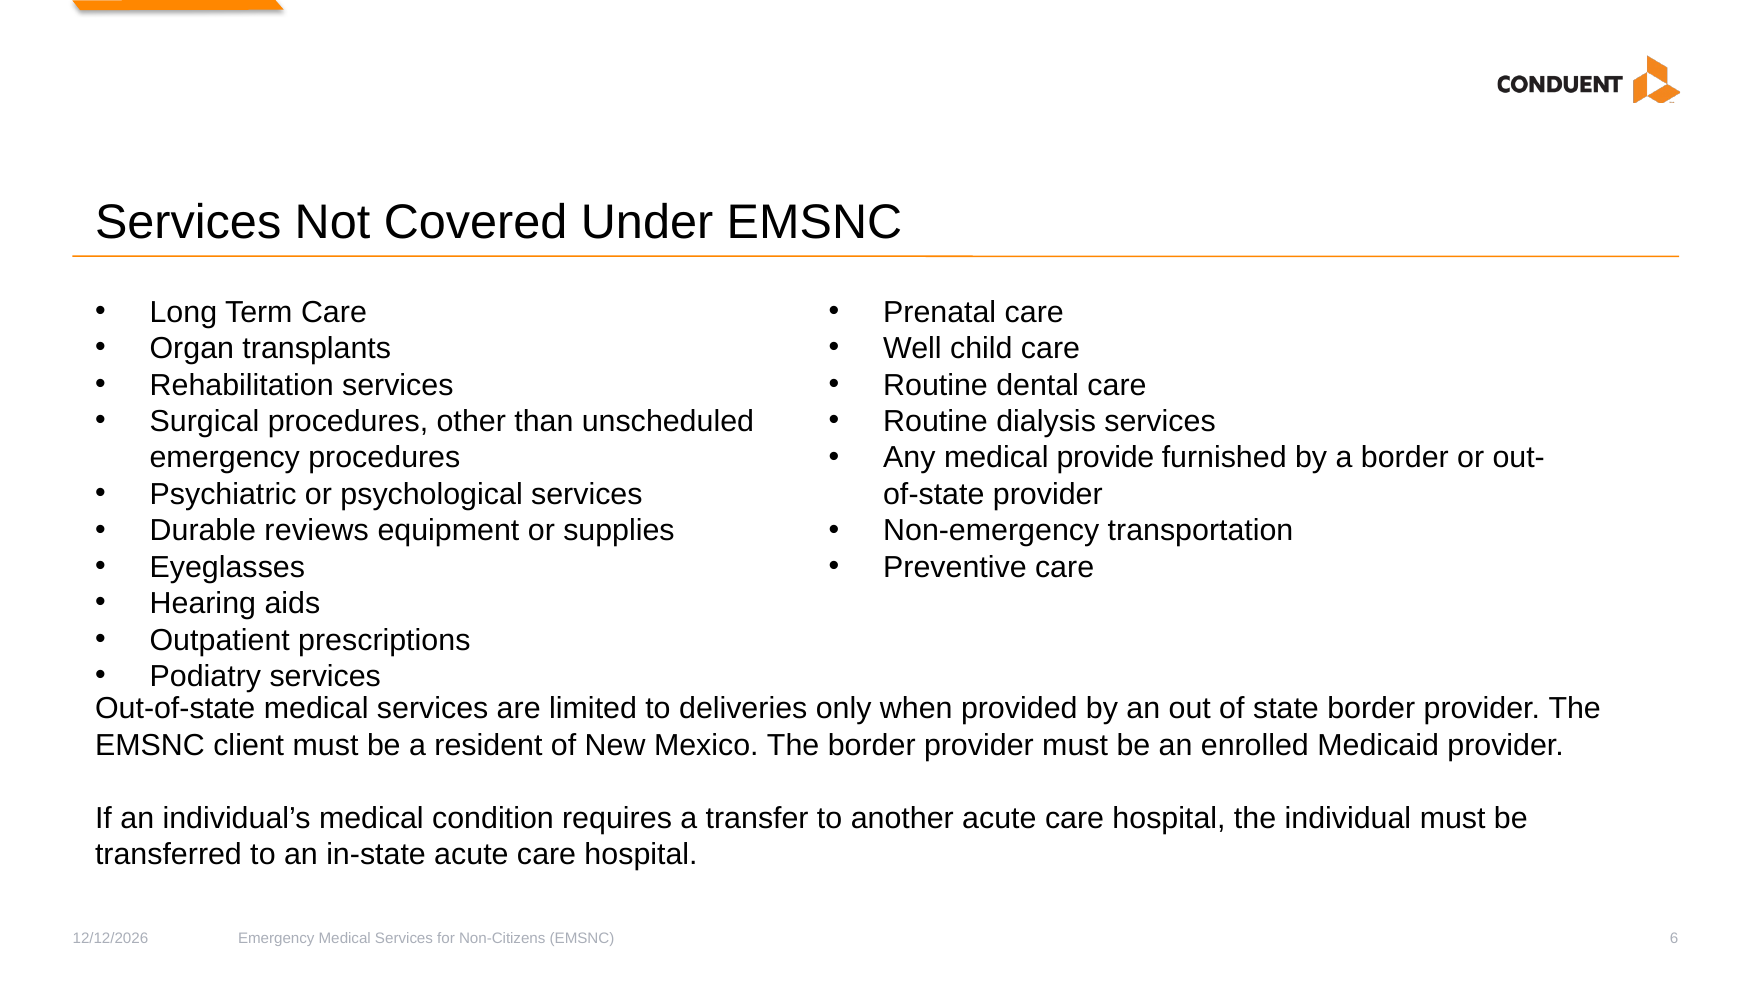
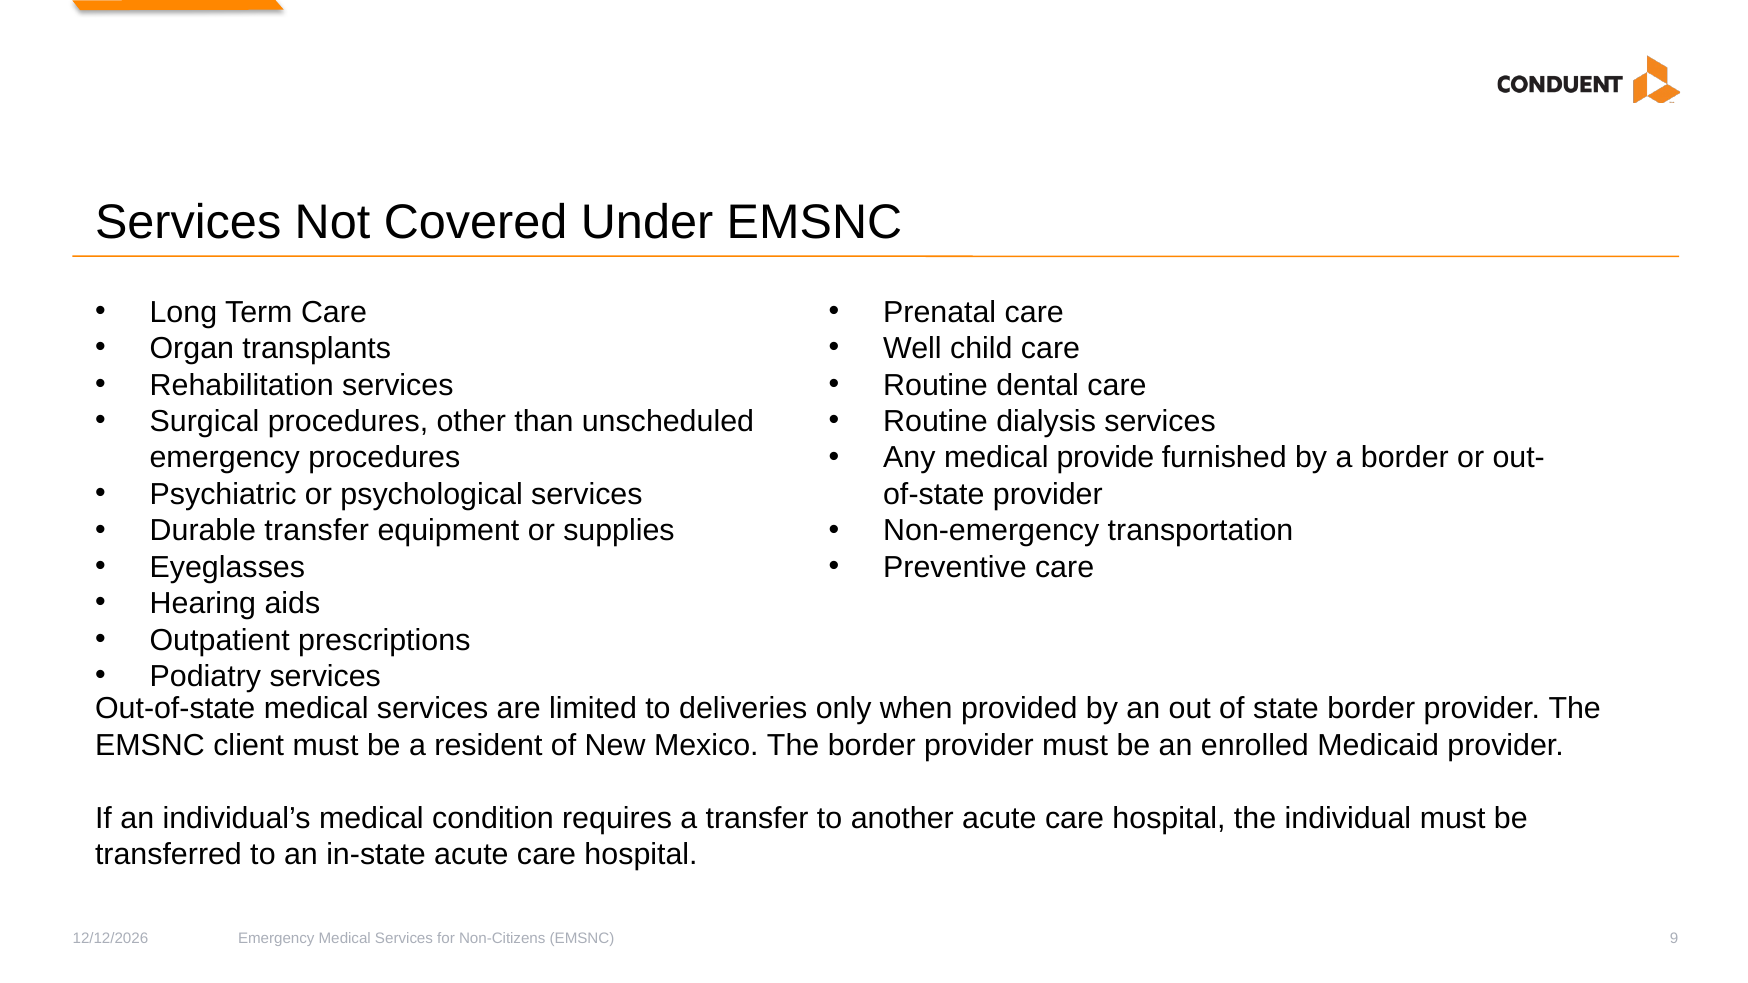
Durable reviews: reviews -> transfer
6: 6 -> 9
